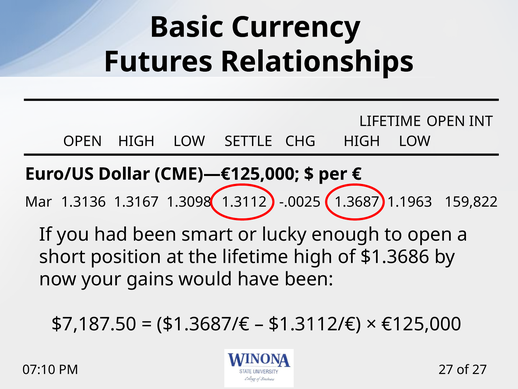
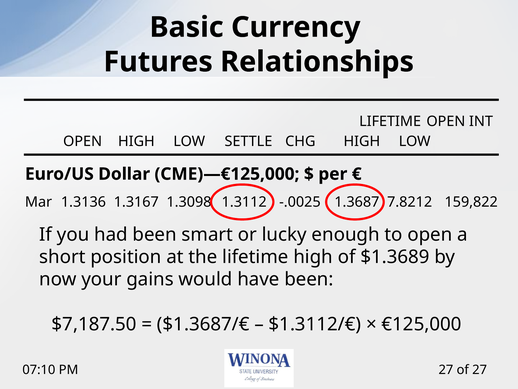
1.1963: 1.1963 -> 7.8212
$1.3686: $1.3686 -> $1.3689
